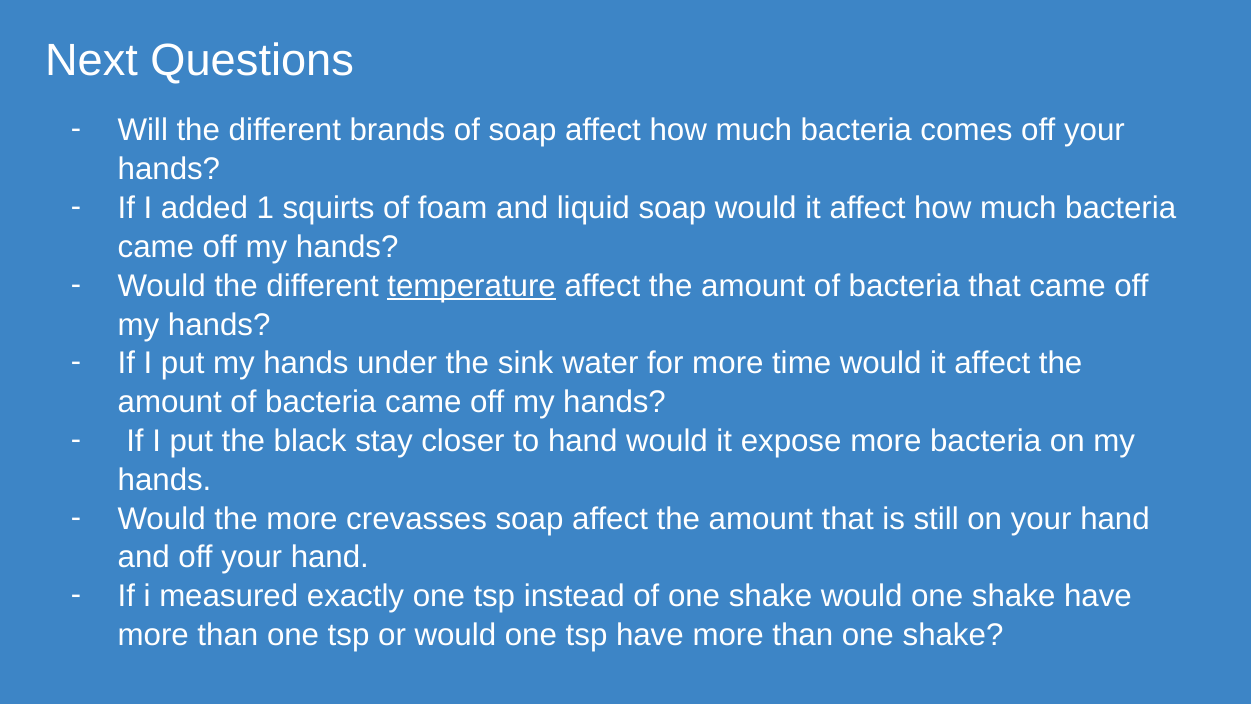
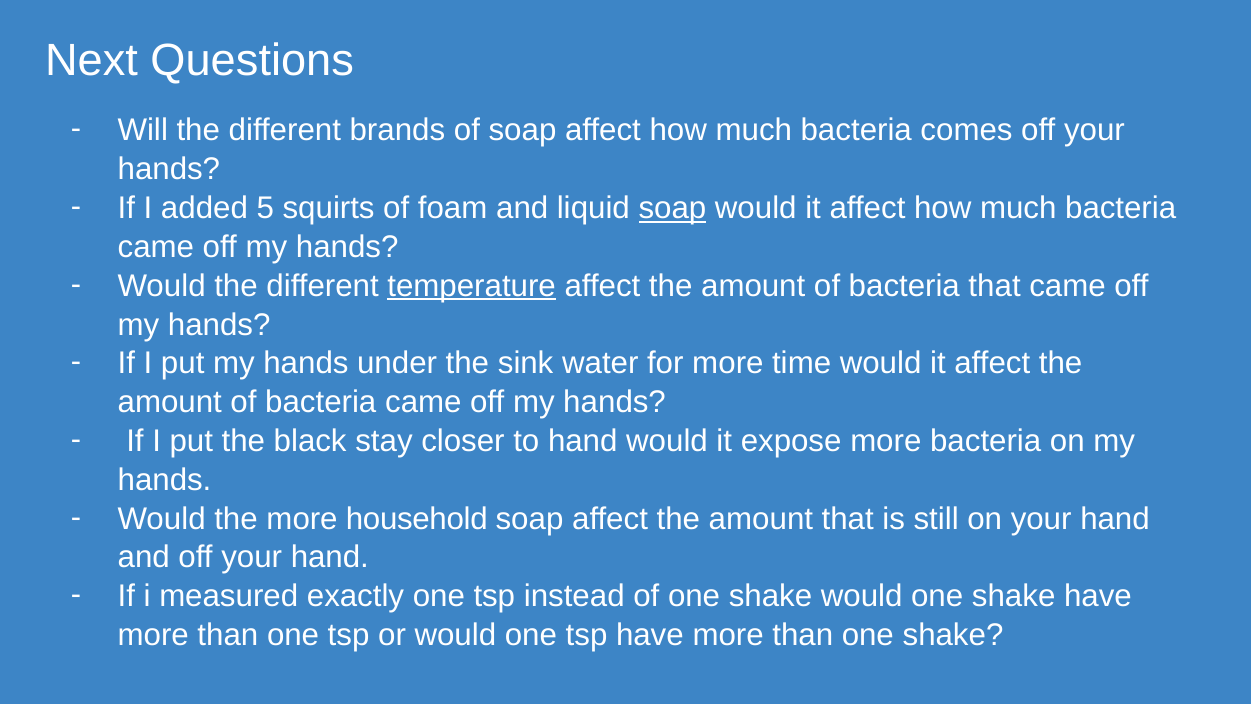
1: 1 -> 5
soap at (672, 208) underline: none -> present
crevasses: crevasses -> household
